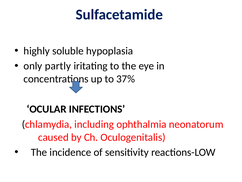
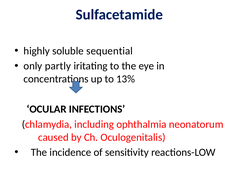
hypoplasia: hypoplasia -> sequential
37%: 37% -> 13%
